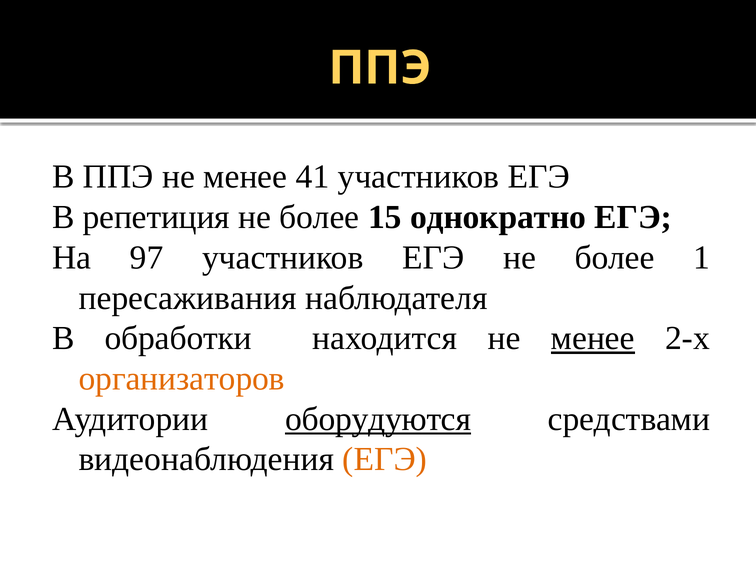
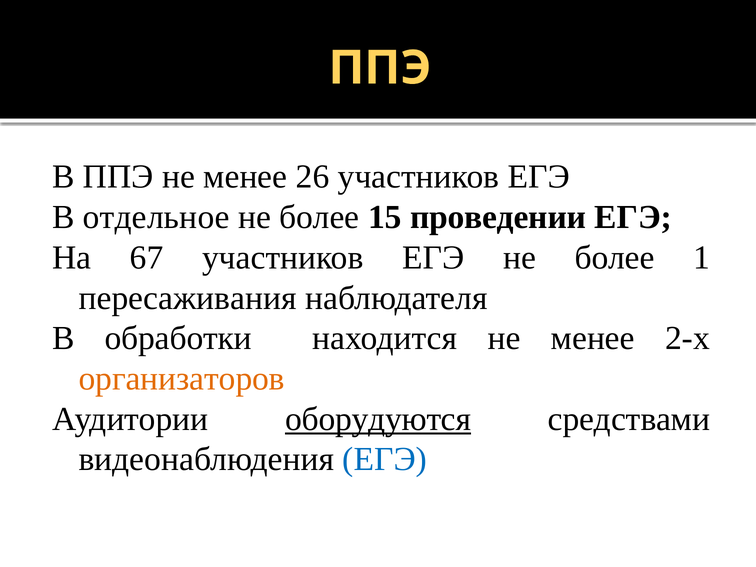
41: 41 -> 26
репетиция: репетиция -> отдельное
однократно: однократно -> проведении
97: 97 -> 67
менее at (593, 338) underline: present -> none
ЕГЭ at (385, 459) colour: orange -> blue
